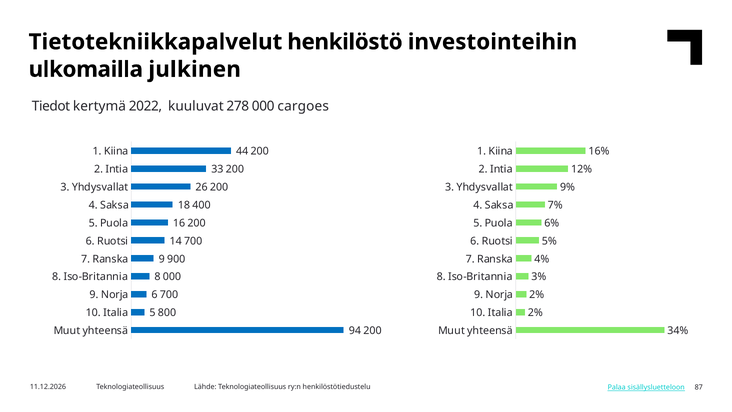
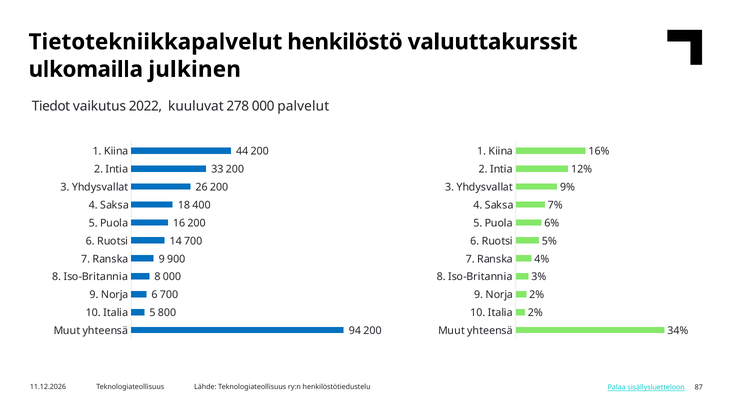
investointeihin: investointeihin -> valuuttakurssit
kertymä: kertymä -> vaikutus
cargoes: cargoes -> palvelut
